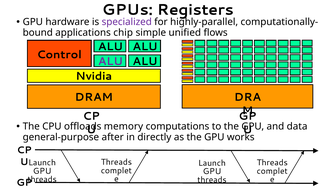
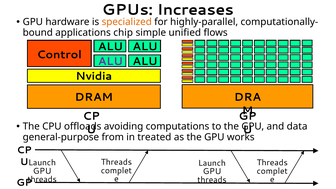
Registers: Registers -> Increases
specialized colour: purple -> orange
memory: memory -> avoiding
after: after -> from
directly: directly -> treated
